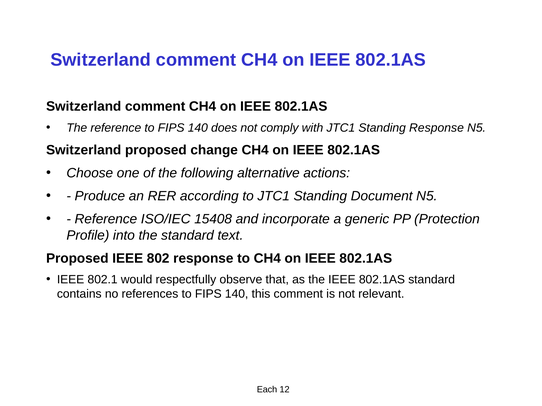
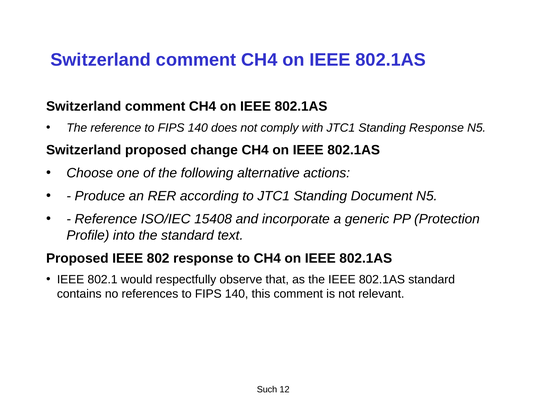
Each: Each -> Such
